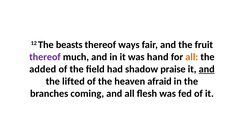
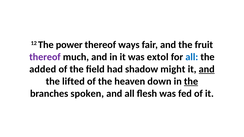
beasts: beasts -> power
hand: hand -> extol
all at (192, 57) colour: orange -> blue
praise: praise -> might
afraid: afraid -> down
the at (191, 82) underline: none -> present
coming: coming -> spoken
